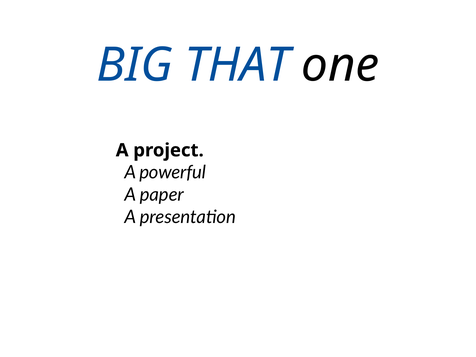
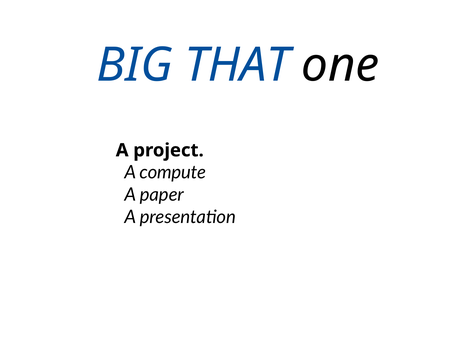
powerful: powerful -> compute
